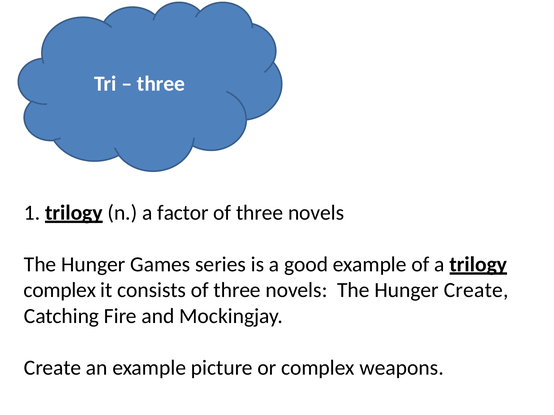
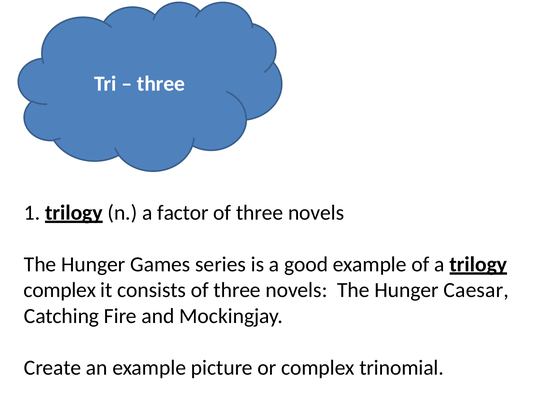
Hunger Create: Create -> Caesar
weapons: weapons -> trinomial
